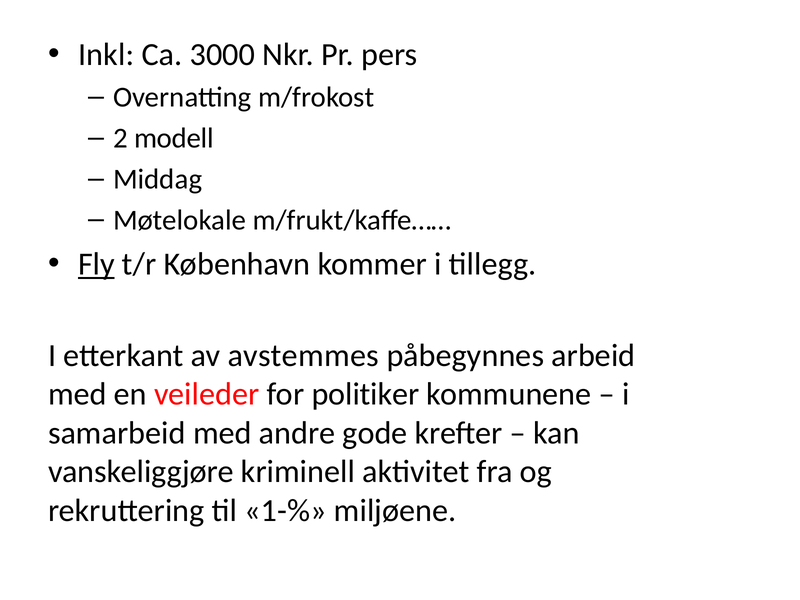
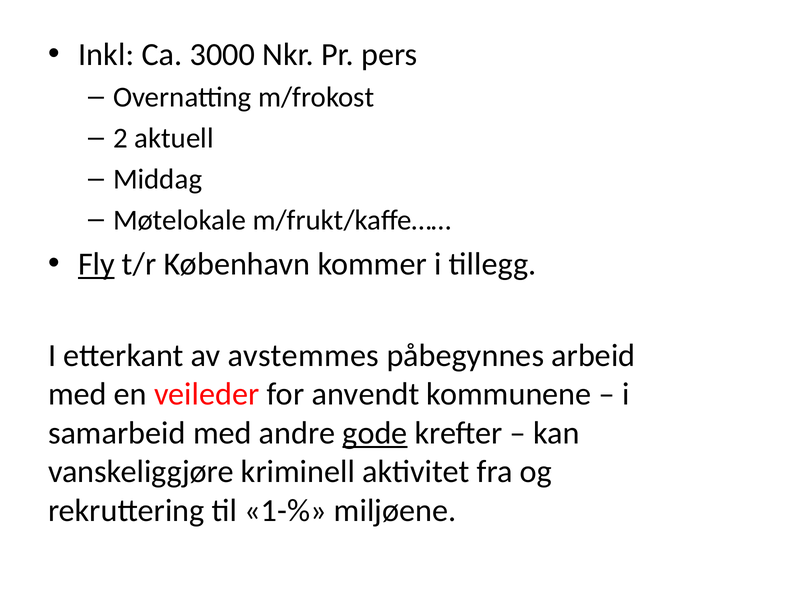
modell: modell -> aktuell
politiker: politiker -> anvendt
gode underline: none -> present
